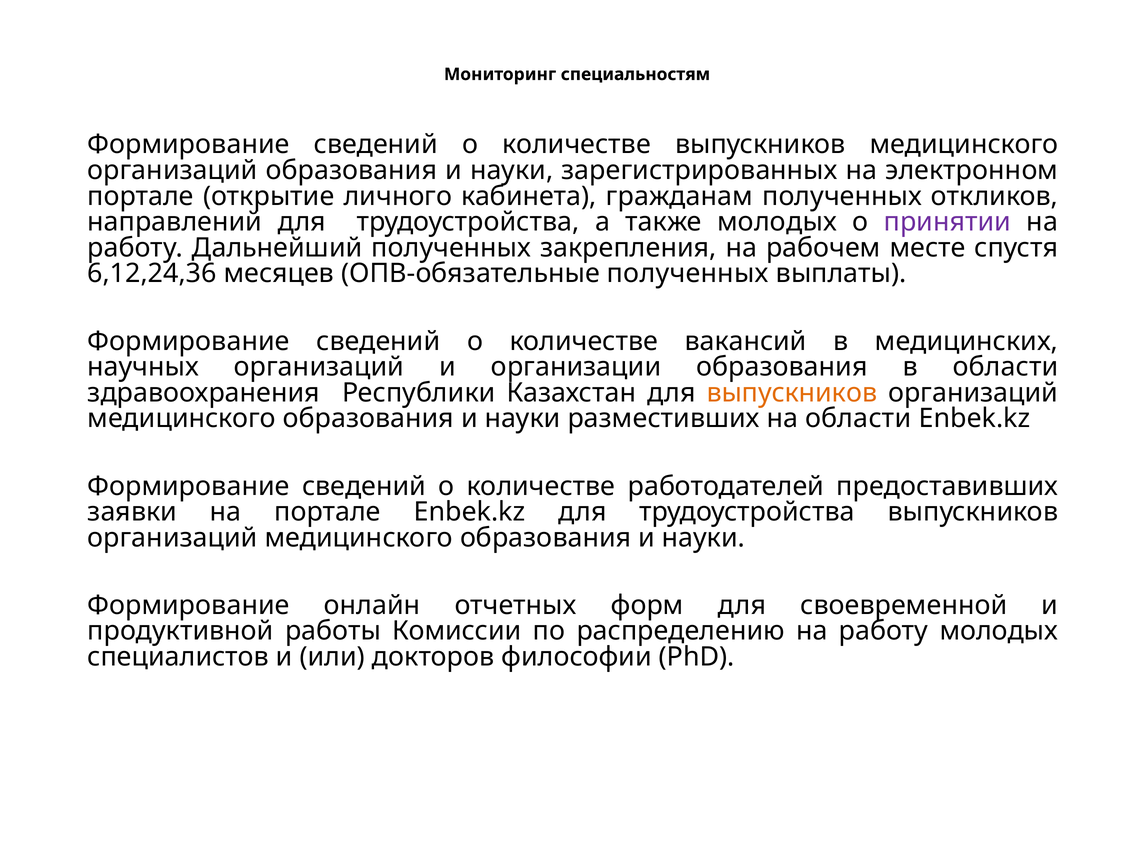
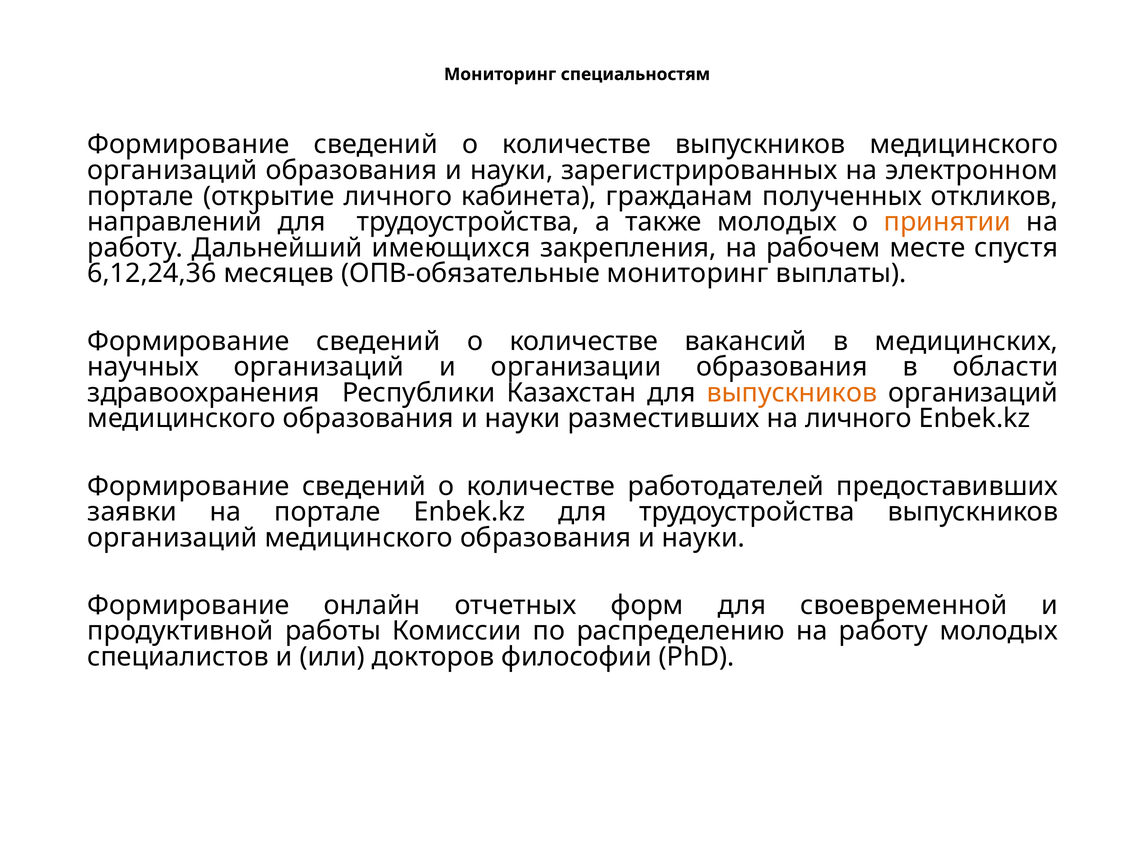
принятии colour: purple -> orange
Дальнейший полученных: полученных -> имеющихся
ОПВ-обязательные полученных: полученных -> мониторинг
на области: области -> личного
